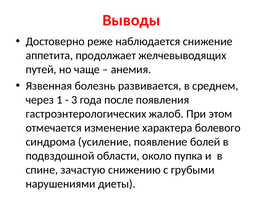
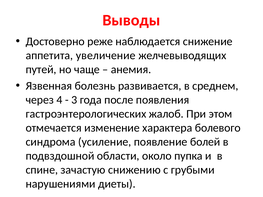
продолжает: продолжает -> увеличение
1: 1 -> 4
